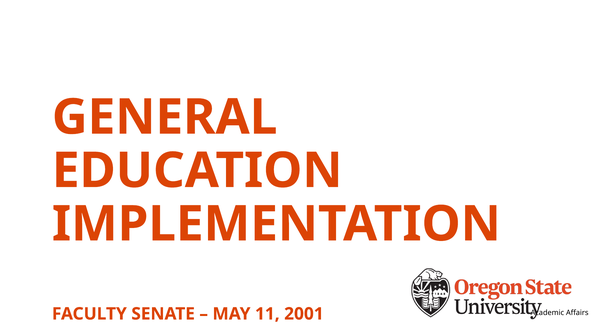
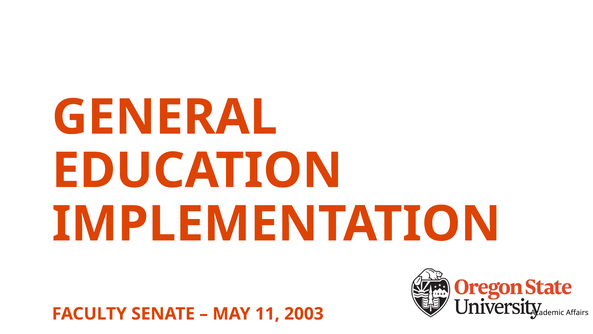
2001: 2001 -> 2003
